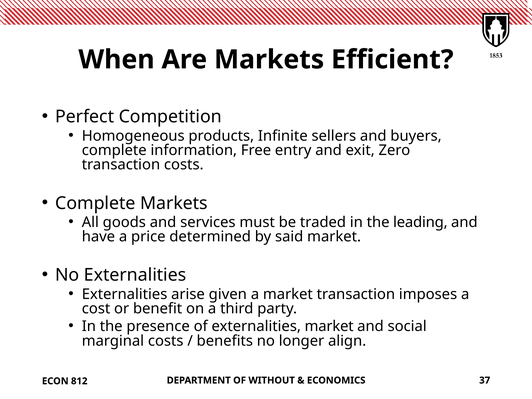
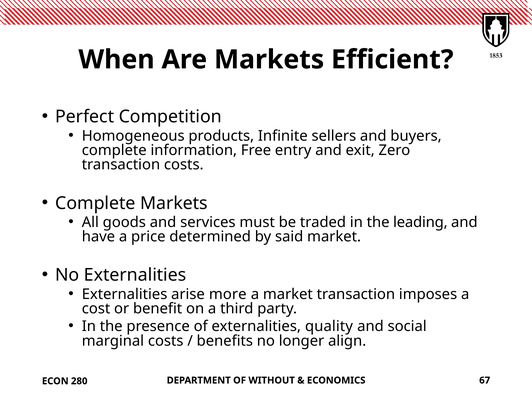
given: given -> more
externalities market: market -> quality
37: 37 -> 67
812: 812 -> 280
